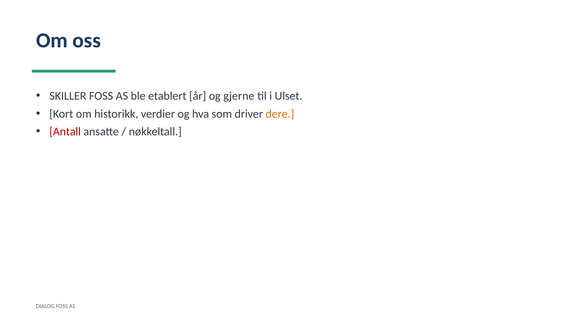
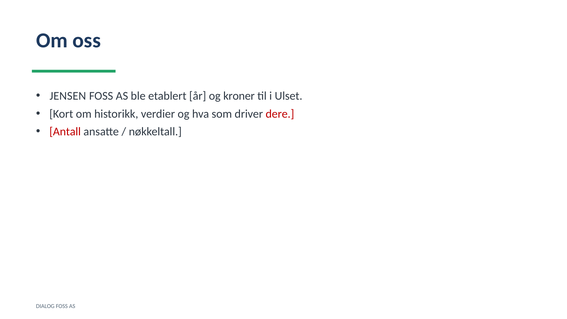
SKILLER: SKILLER -> JENSEN
gjerne: gjerne -> kroner
dere colour: orange -> red
